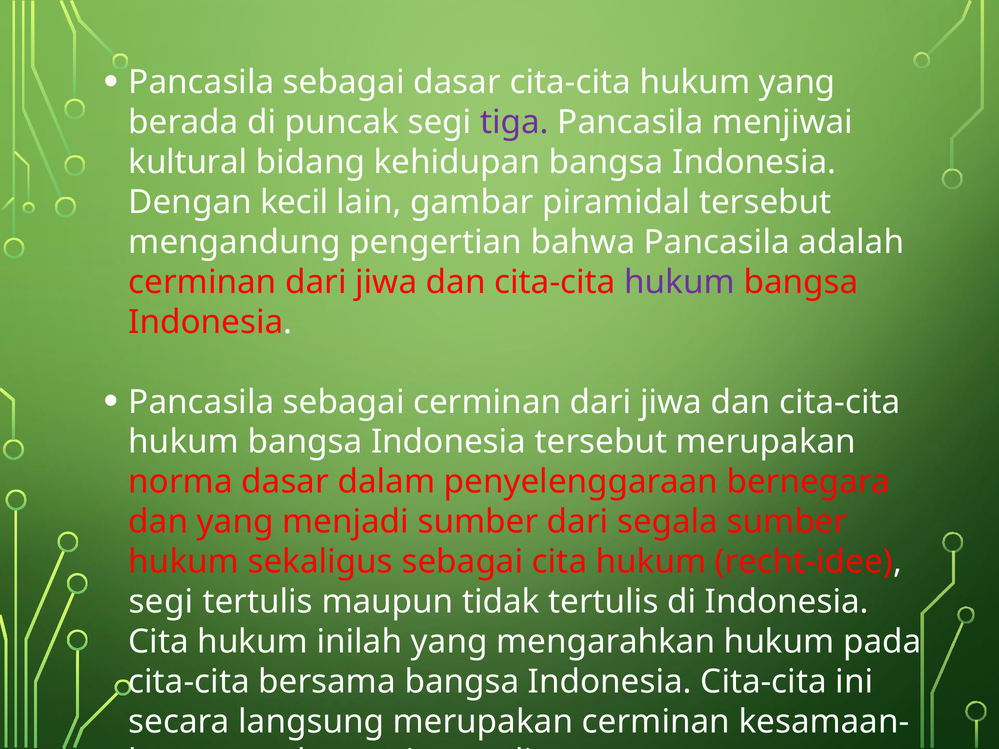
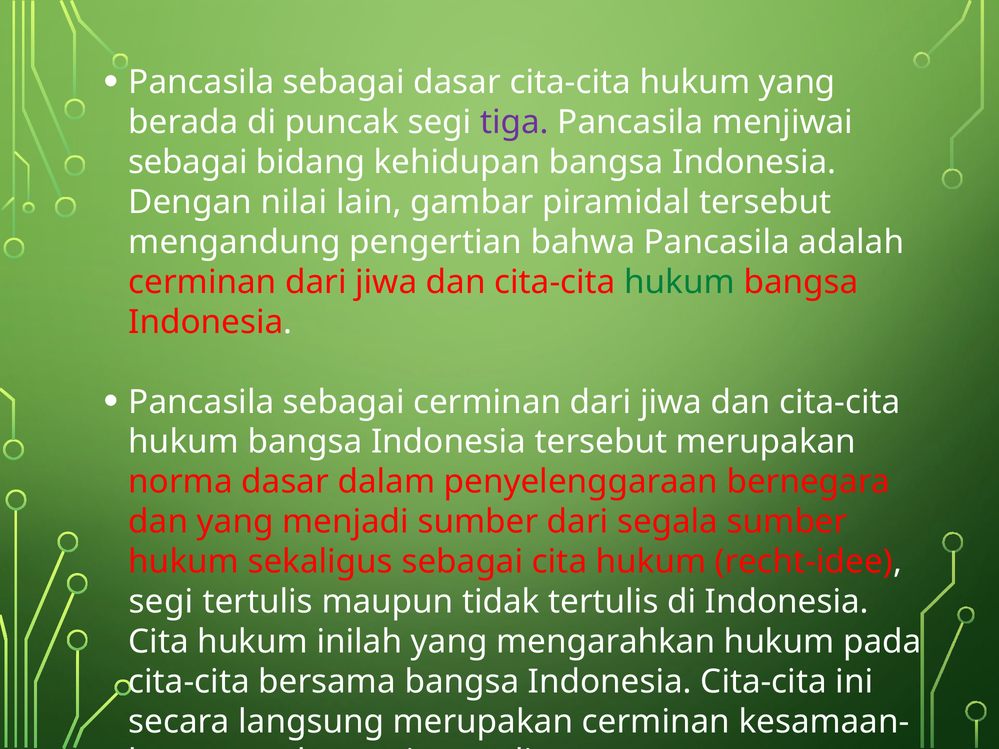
kultural at (188, 162): kultural -> sebagai
kecil: kecil -> nilai
hukum at (680, 282) colour: purple -> green
